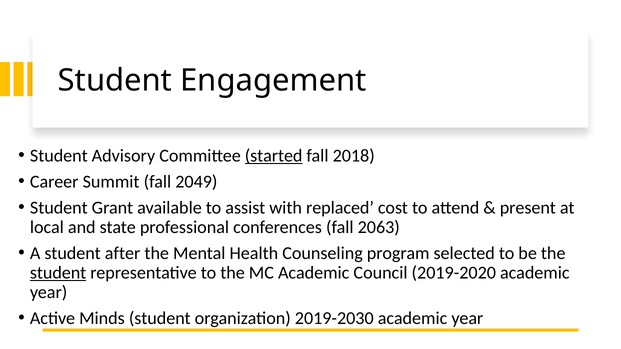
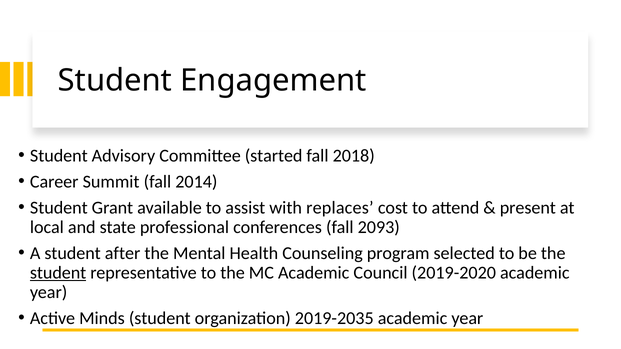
started underline: present -> none
2049: 2049 -> 2014
replaced: replaced -> replaces
2063: 2063 -> 2093
2019-2030: 2019-2030 -> 2019-2035
